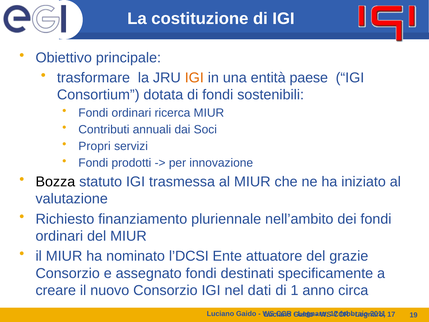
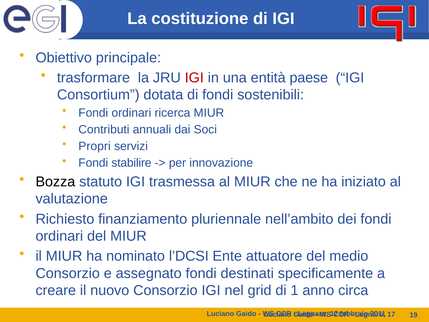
IGI at (194, 78) colour: orange -> red
prodotti: prodotti -> stabilire
grazie: grazie -> medio
dati: dati -> grid
